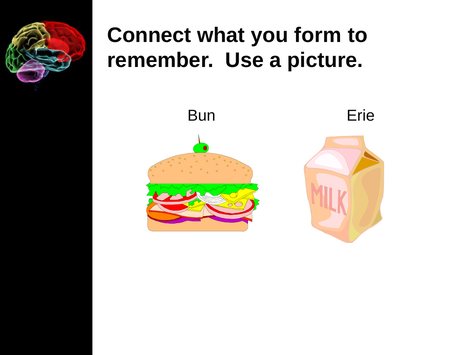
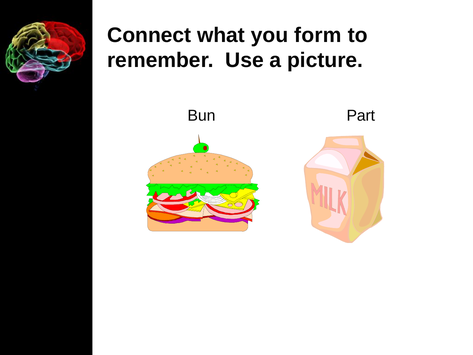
Erie: Erie -> Part
